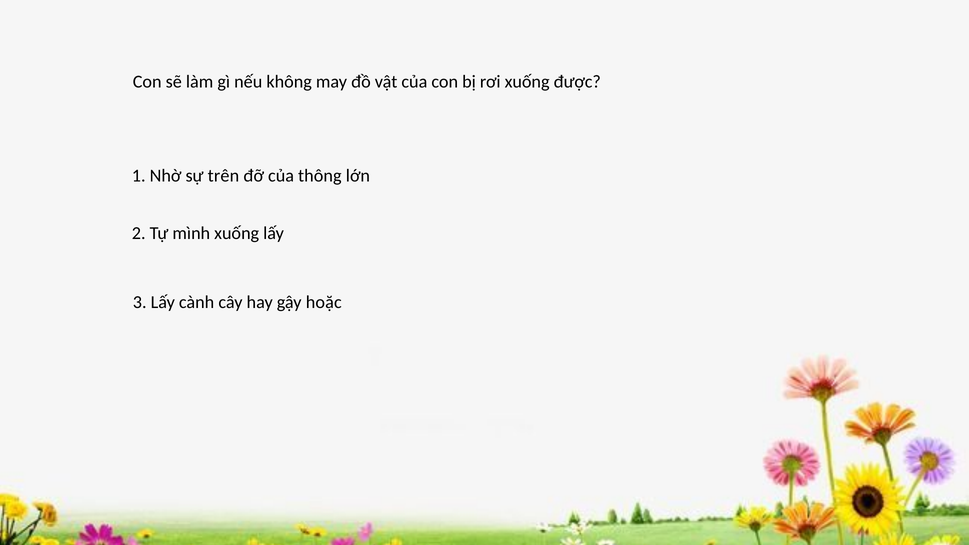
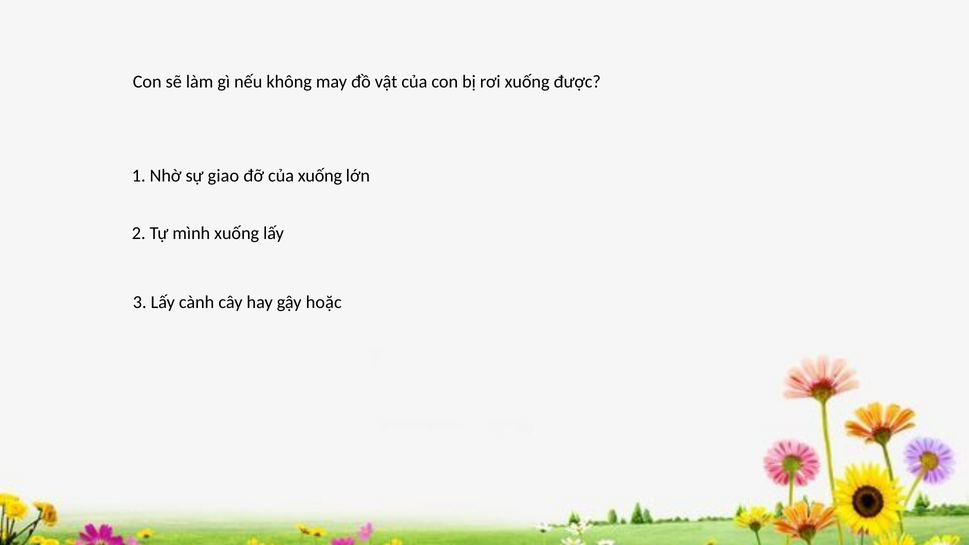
trên: trên -> giao
của thông: thông -> xuống
